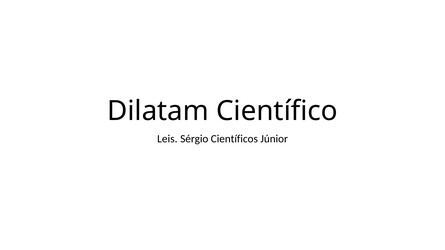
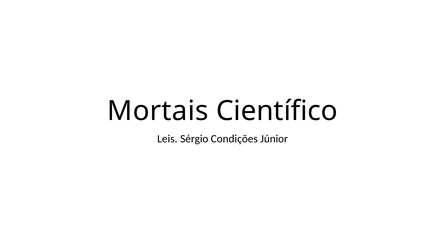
Dilatam: Dilatam -> Mortais
Científicos: Científicos -> Condições
